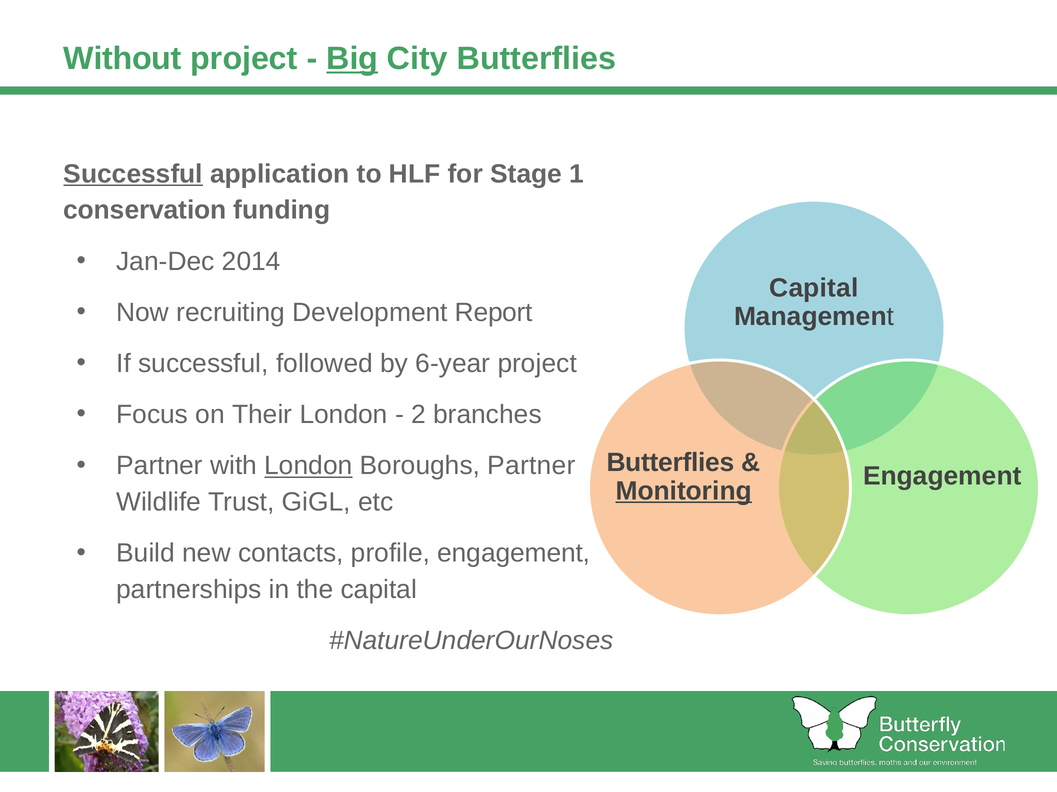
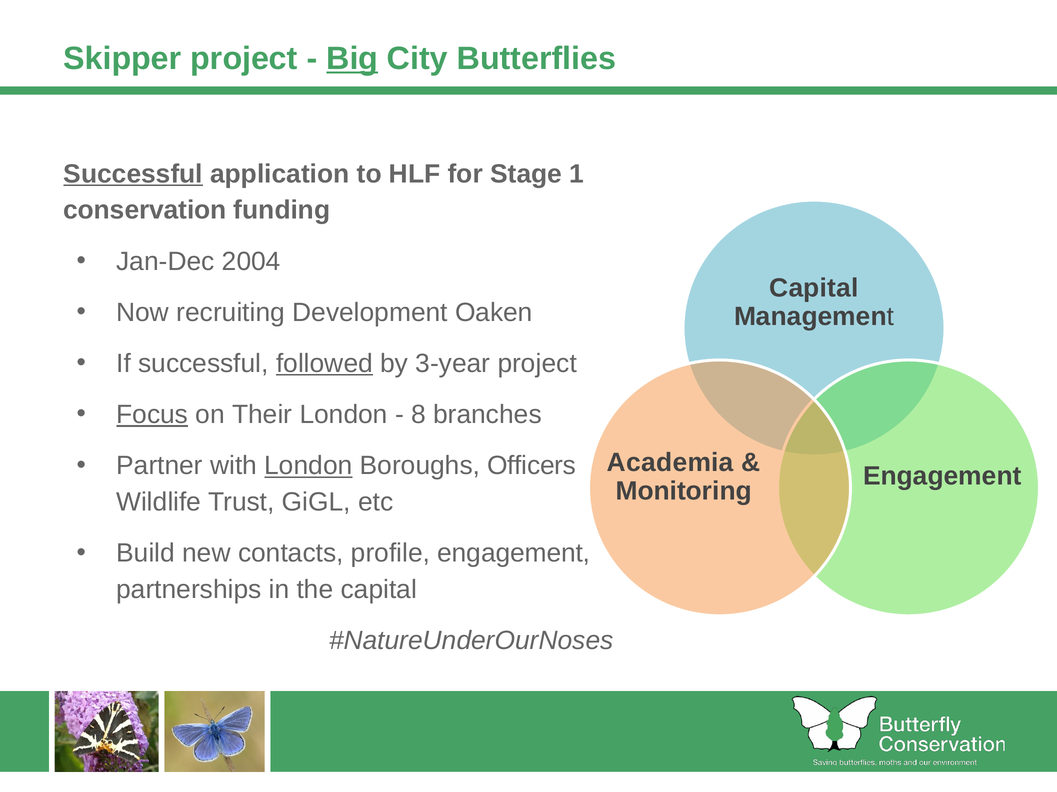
Without: Without -> Skipper
2014: 2014 -> 2004
Report: Report -> Oaken
followed underline: none -> present
6-year: 6-year -> 3-year
Focus underline: none -> present
2: 2 -> 8
Butterflies at (671, 463): Butterflies -> Academia
Boroughs Partner: Partner -> Officers
Monitoring underline: present -> none
